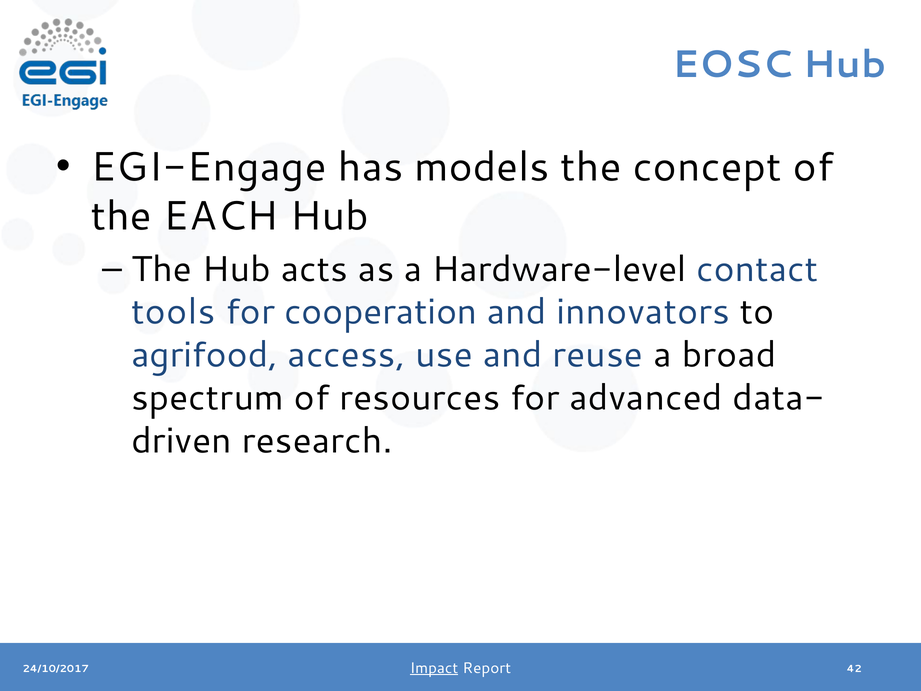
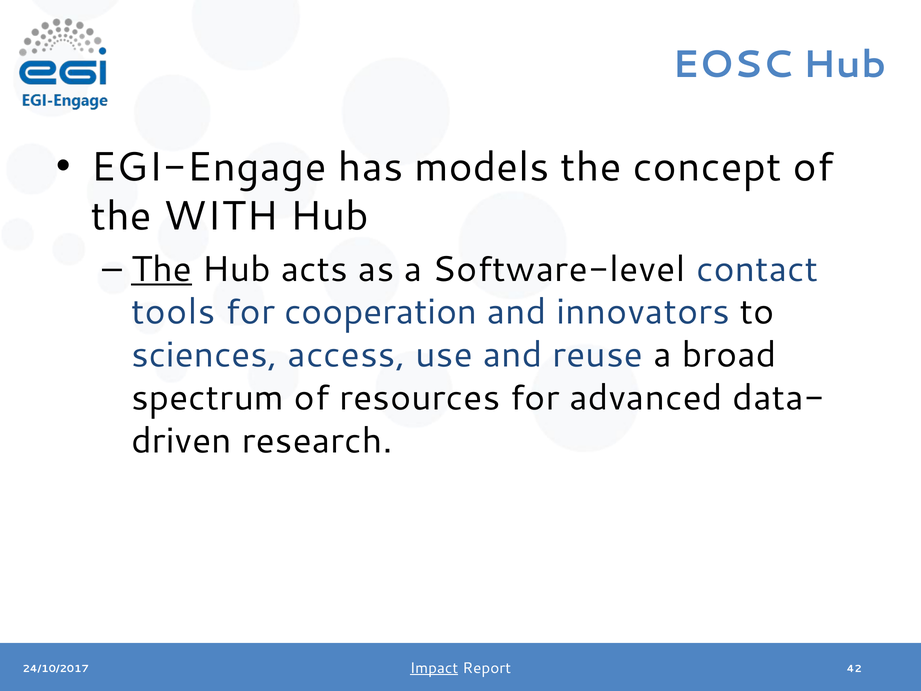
EACH: EACH -> WITH
The at (162, 269) underline: none -> present
Hardware-level: Hardware-level -> Software-level
agrifood: agrifood -> sciences
